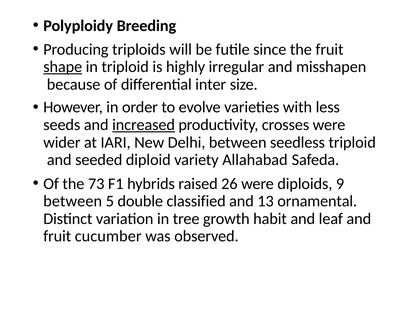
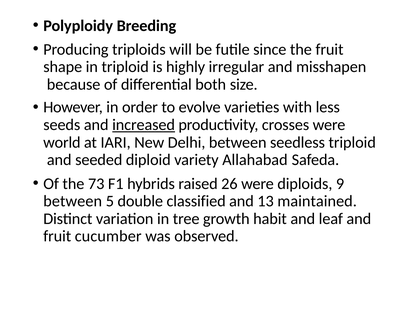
shape underline: present -> none
inter: inter -> both
wider: wider -> world
ornamental: ornamental -> maintained
